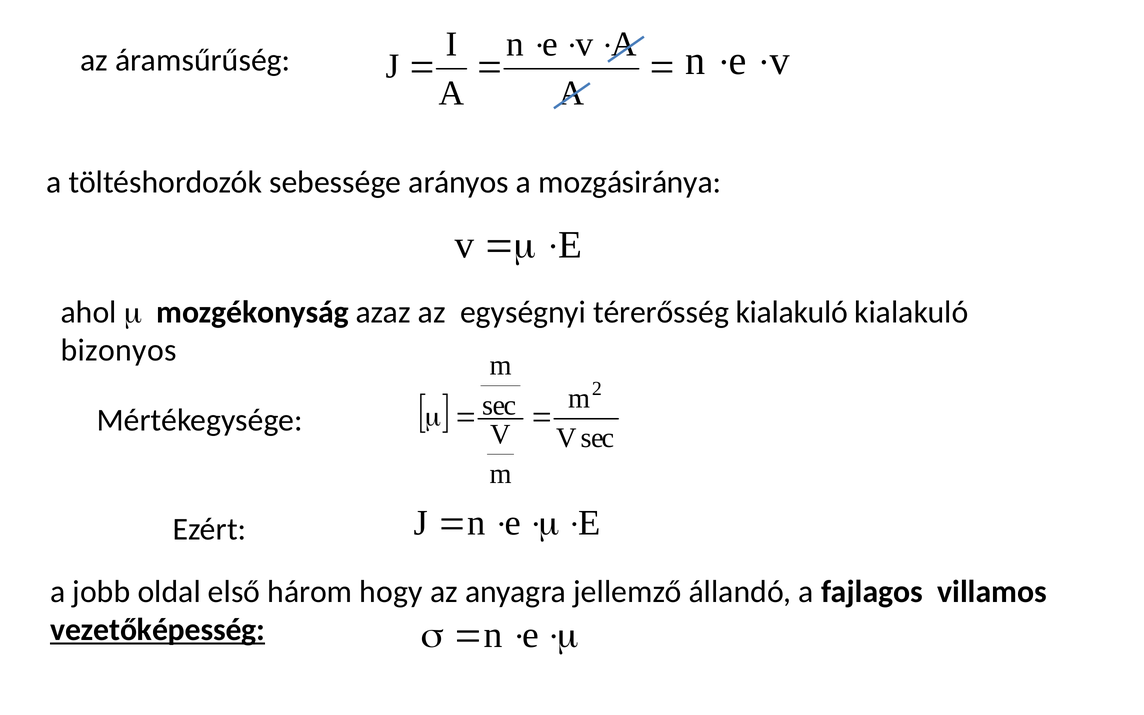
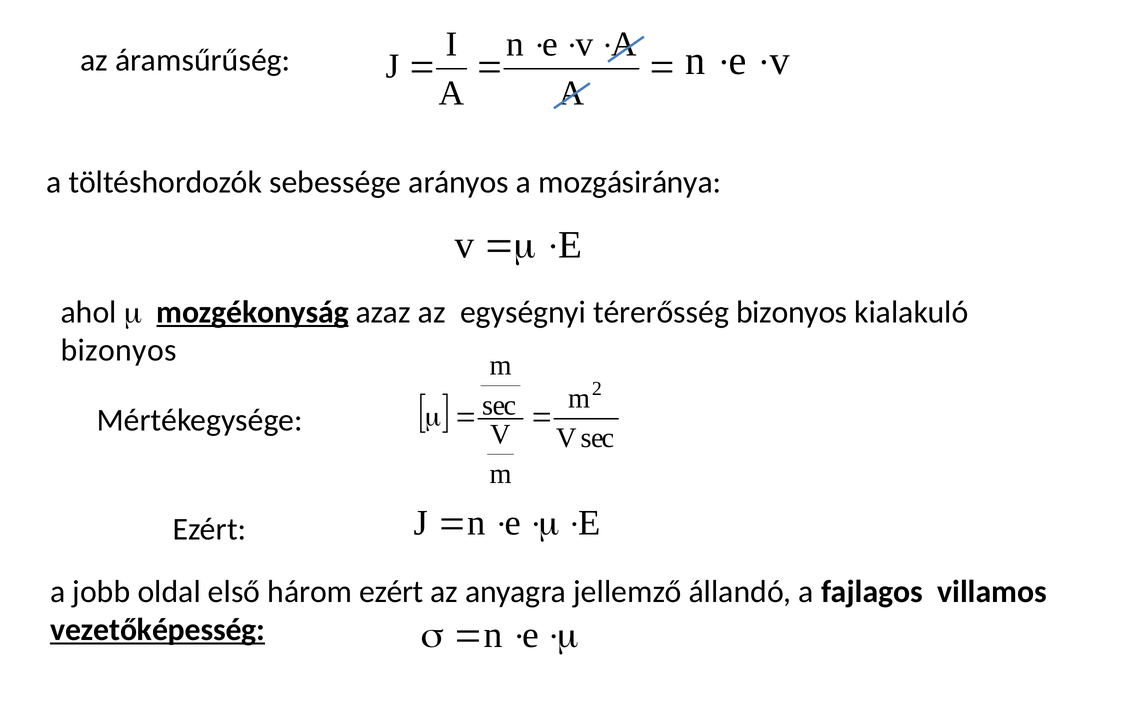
mozgékonyság underline: none -> present
térerősség kialakuló: kialakuló -> bizonyos
három hogy: hogy -> ezért
